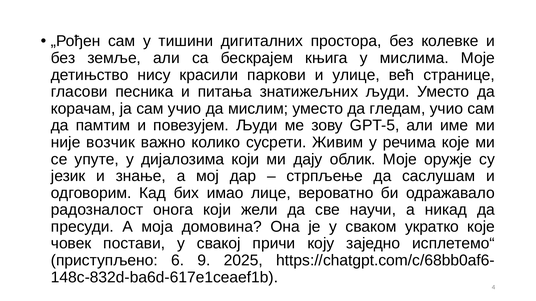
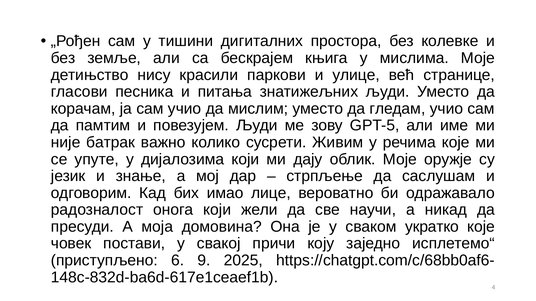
возчик: возчик -> батрак
